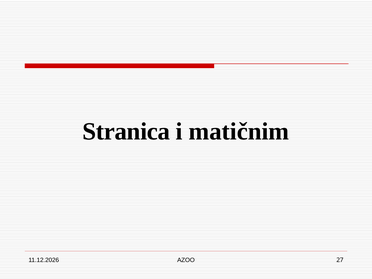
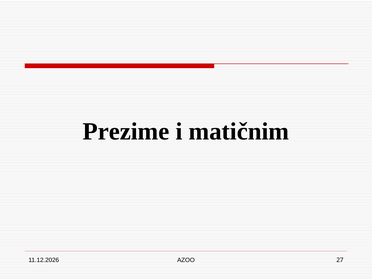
Stranica: Stranica -> Prezime
